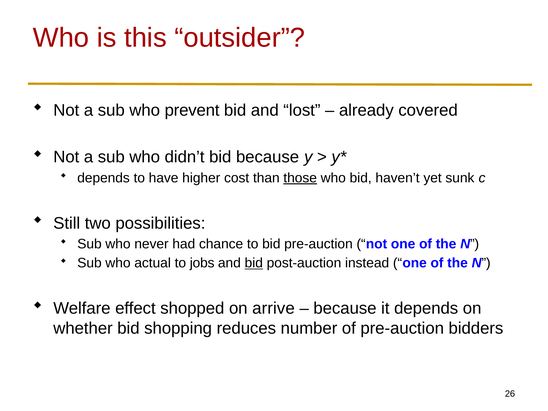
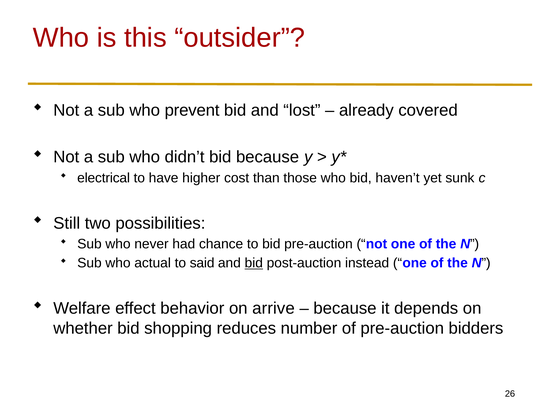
depends at (104, 178): depends -> electrical
those underline: present -> none
jobs: jobs -> said
shopped: shopped -> behavior
